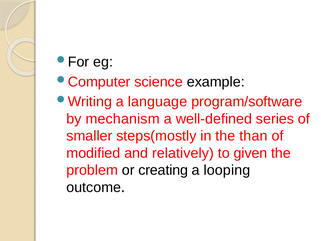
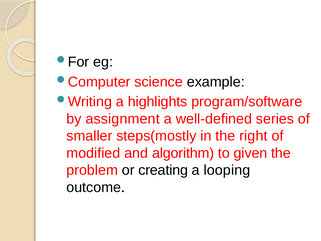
language: language -> highlights
mechanism: mechanism -> assignment
than: than -> right
relatively: relatively -> algorithm
